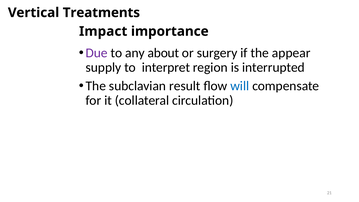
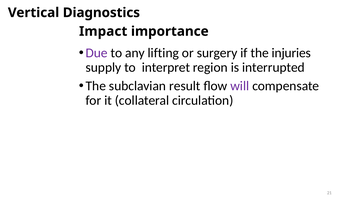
Treatments: Treatments -> Diagnostics
about: about -> lifting
appear: appear -> injuries
will colour: blue -> purple
